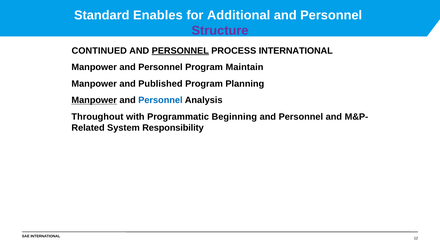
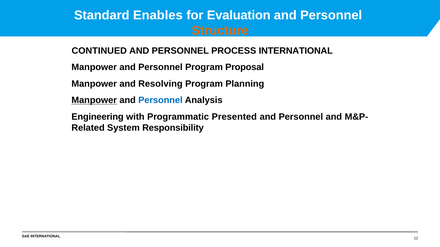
Additional: Additional -> Evaluation
Structure colour: purple -> orange
PERSONNEL at (180, 51) underline: present -> none
Maintain: Maintain -> Proposal
Published: Published -> Resolving
Throughout: Throughout -> Engineering
Beginning: Beginning -> Presented
